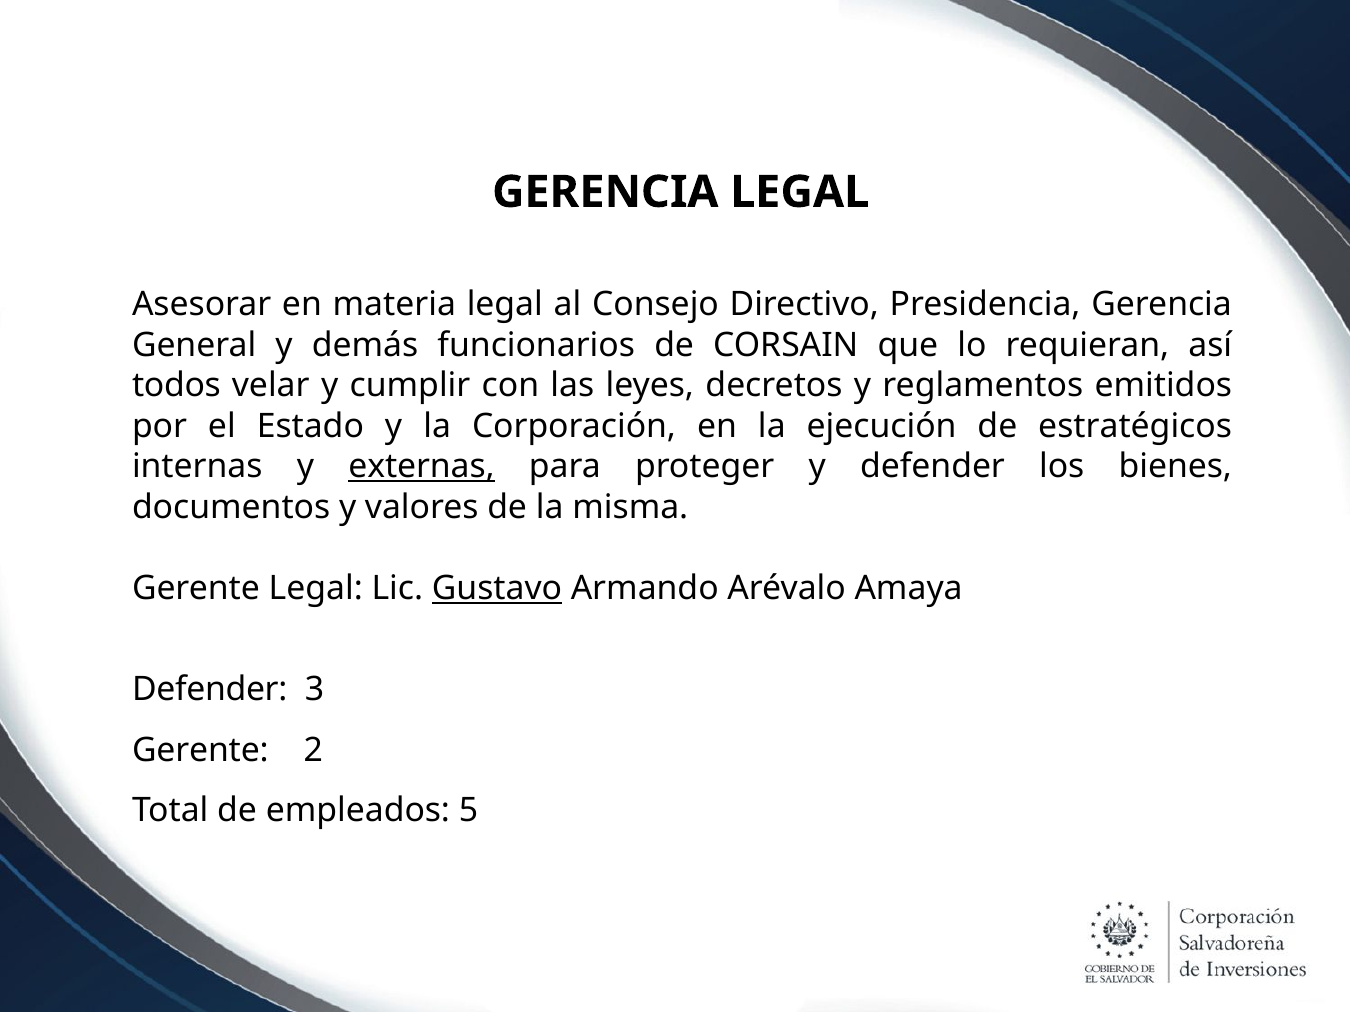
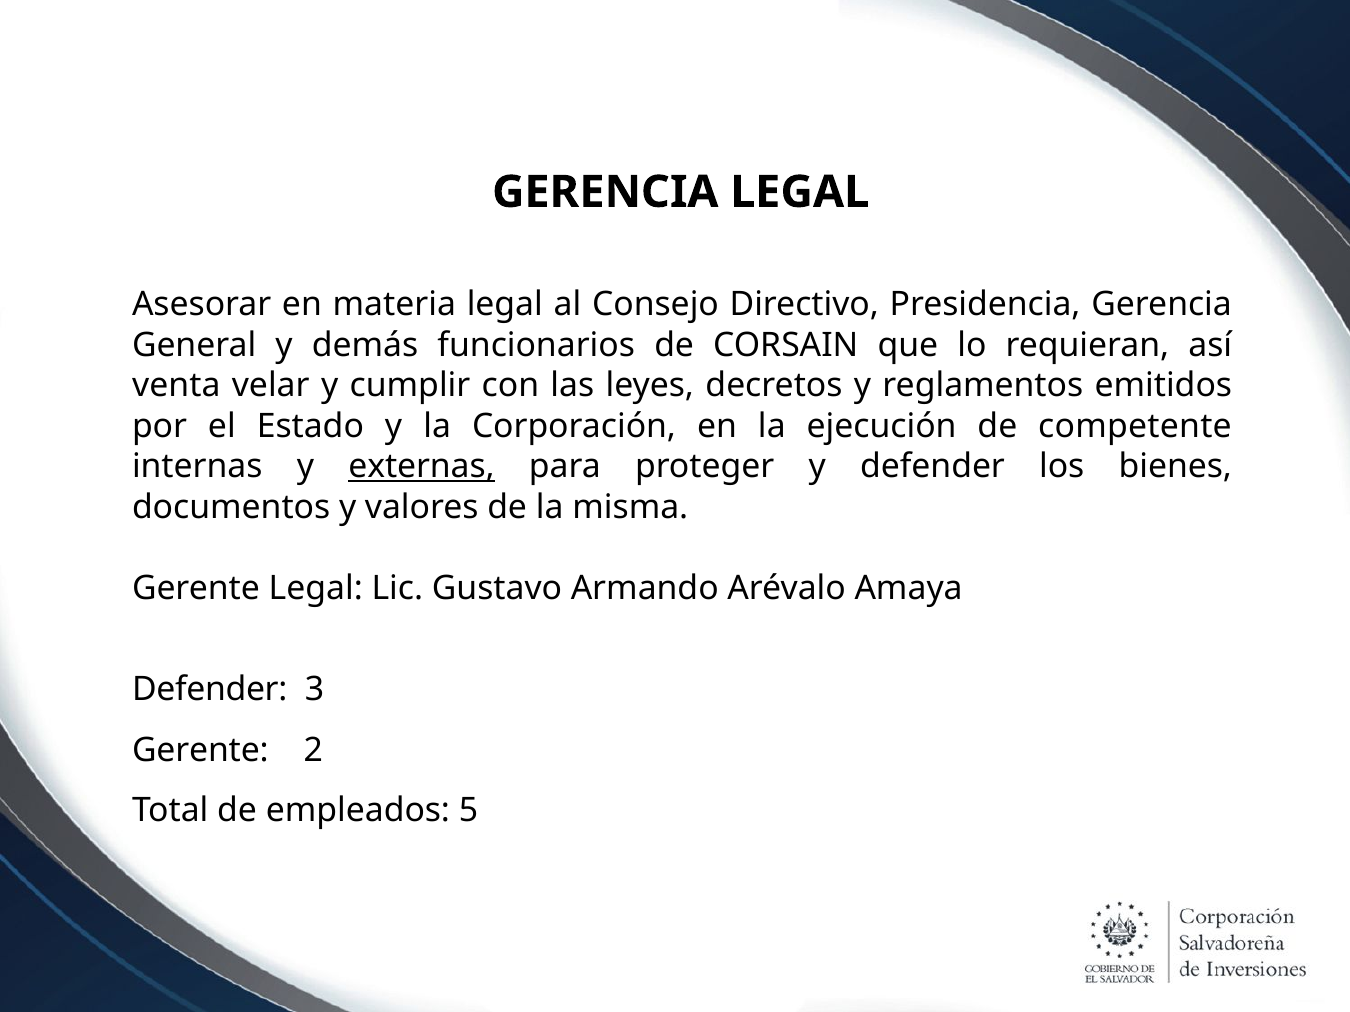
todos: todos -> venta
estratégicos: estratégicos -> competente
Gustavo underline: present -> none
